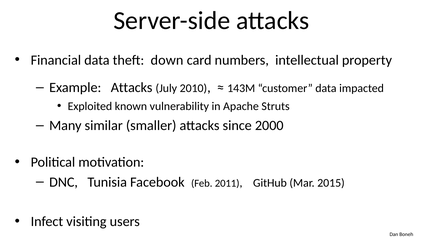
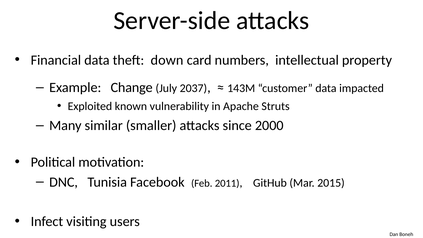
Example Attacks: Attacks -> Change
2010: 2010 -> 2037
